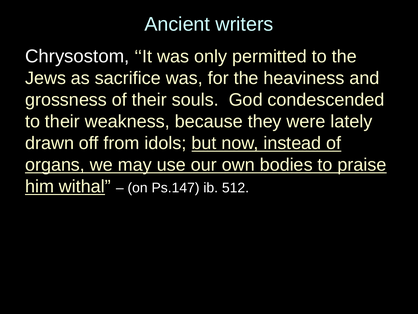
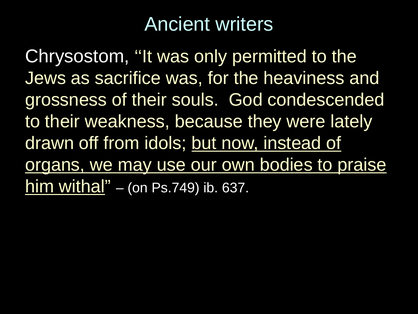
Ps.147: Ps.147 -> Ps.749
512: 512 -> 637
